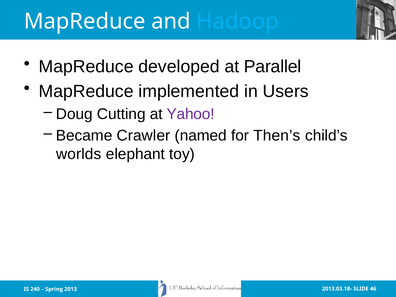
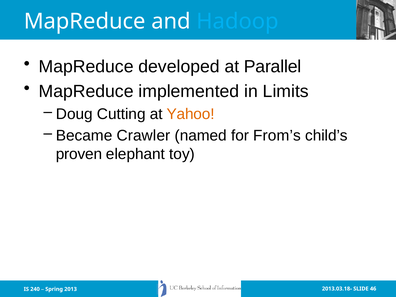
Users: Users -> Limits
Yahoo colour: purple -> orange
Then’s: Then’s -> From’s
worlds: worlds -> proven
